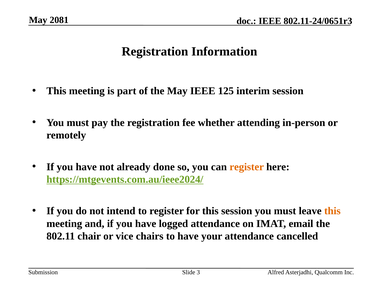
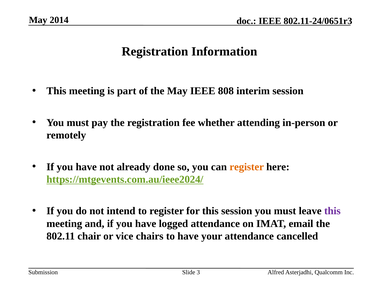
2081: 2081 -> 2014
125: 125 -> 808
this at (332, 211) colour: orange -> purple
